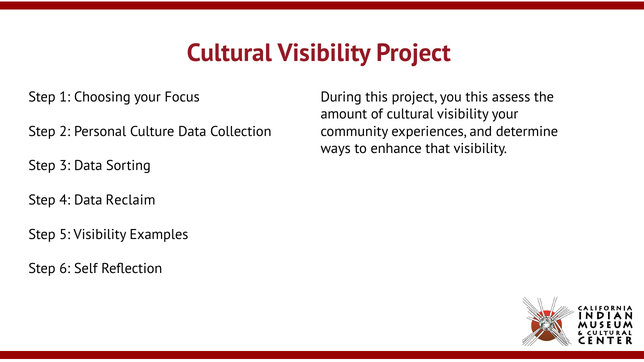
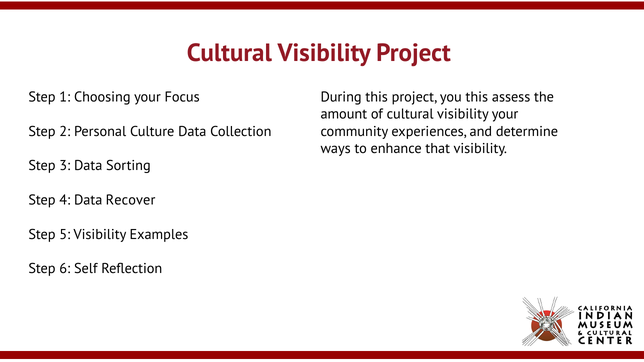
Reclaim: Reclaim -> Recover
